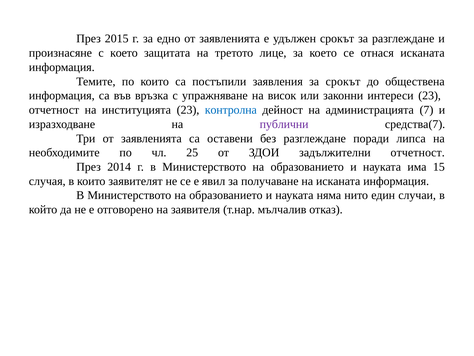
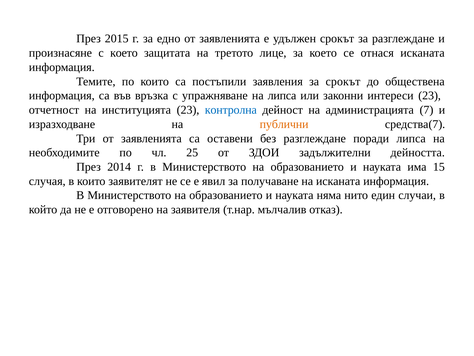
на висок: висок -> липса
публични colour: purple -> orange
задължителни отчетност: отчетност -> дейността
